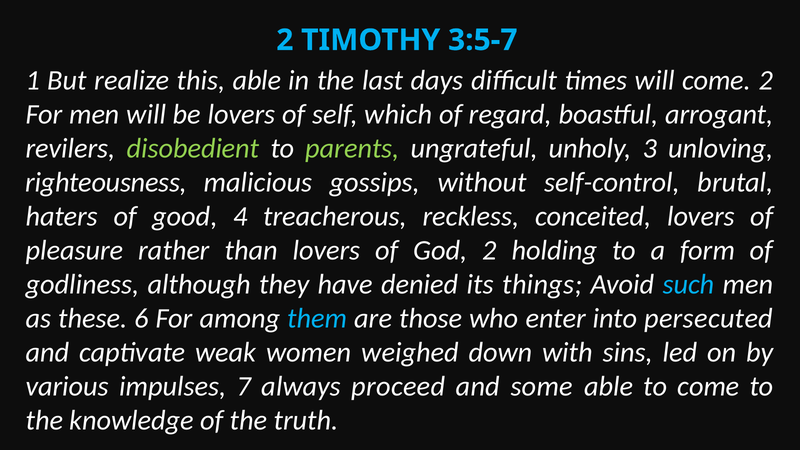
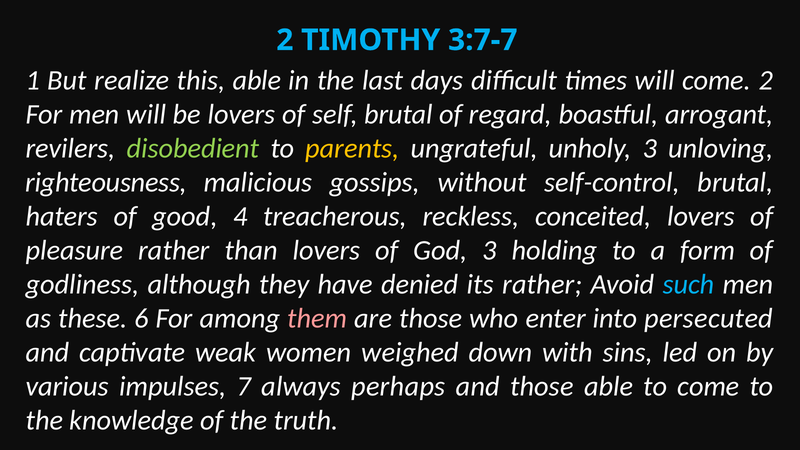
3:5-7: 3:5-7 -> 3:7-7
self which: which -> brutal
parents colour: light green -> yellow
God 2: 2 -> 3
its things: things -> rather
them colour: light blue -> pink
proceed: proceed -> perhaps
and some: some -> those
